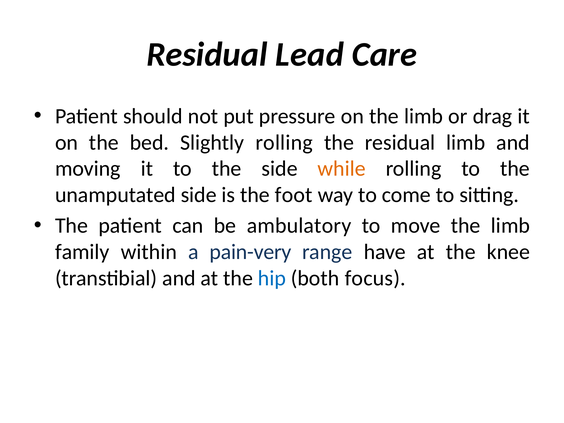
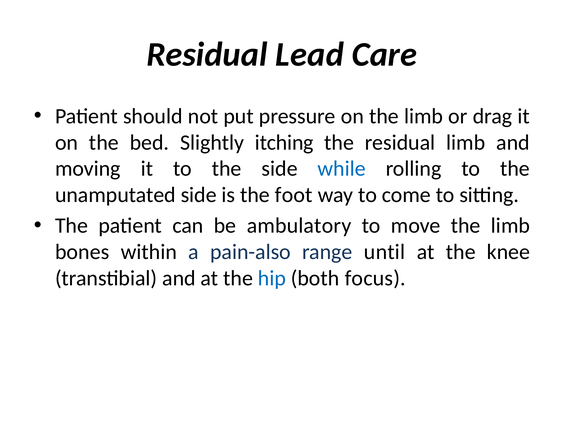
Slightly rolling: rolling -> itching
while colour: orange -> blue
family: family -> bones
pain-very: pain-very -> pain-also
have: have -> until
